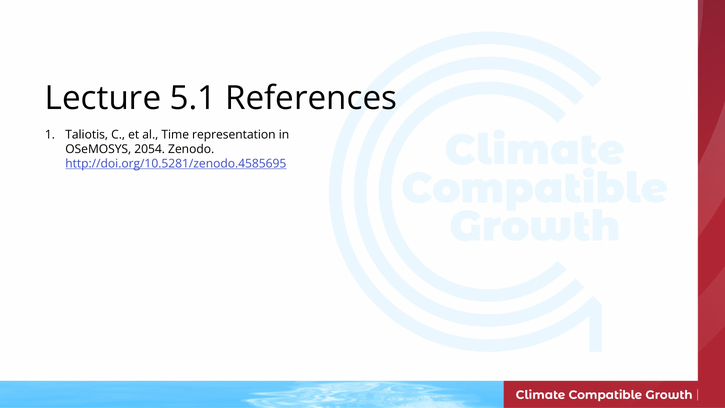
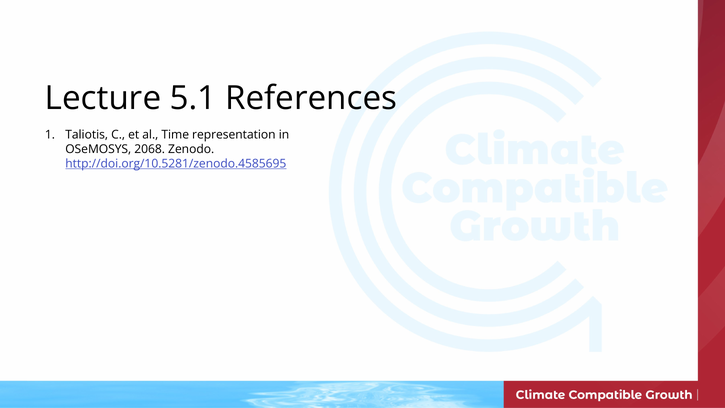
2054: 2054 -> 2068
